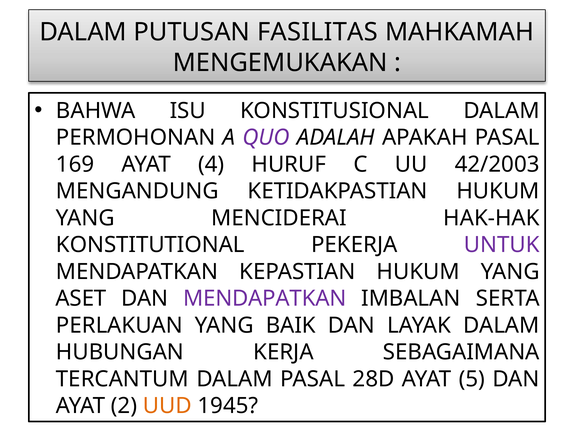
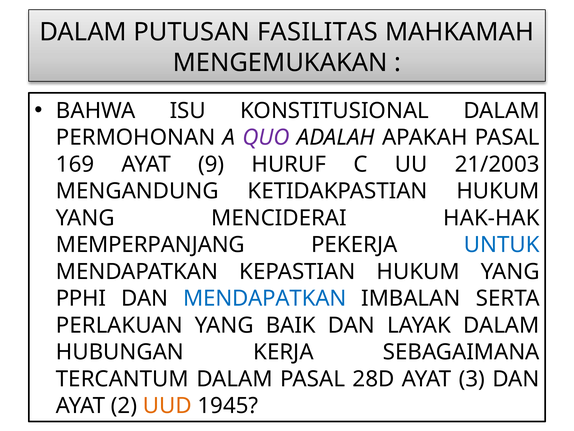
4: 4 -> 9
42/2003: 42/2003 -> 21/2003
KONSTITUTIONAL: KONSTITUTIONAL -> MEMPERPANJANG
UNTUK colour: purple -> blue
ASET: ASET -> PPHI
MENDAPATKAN at (265, 298) colour: purple -> blue
5: 5 -> 3
